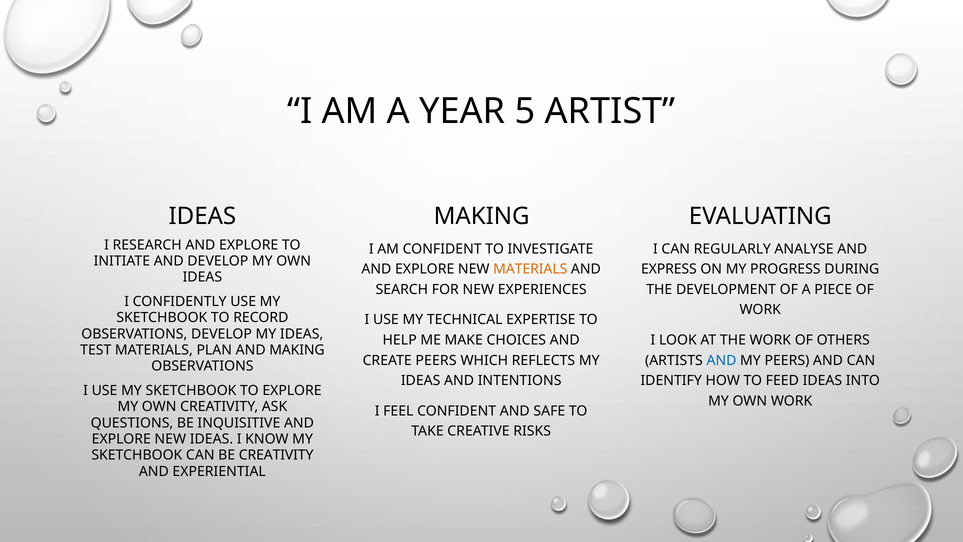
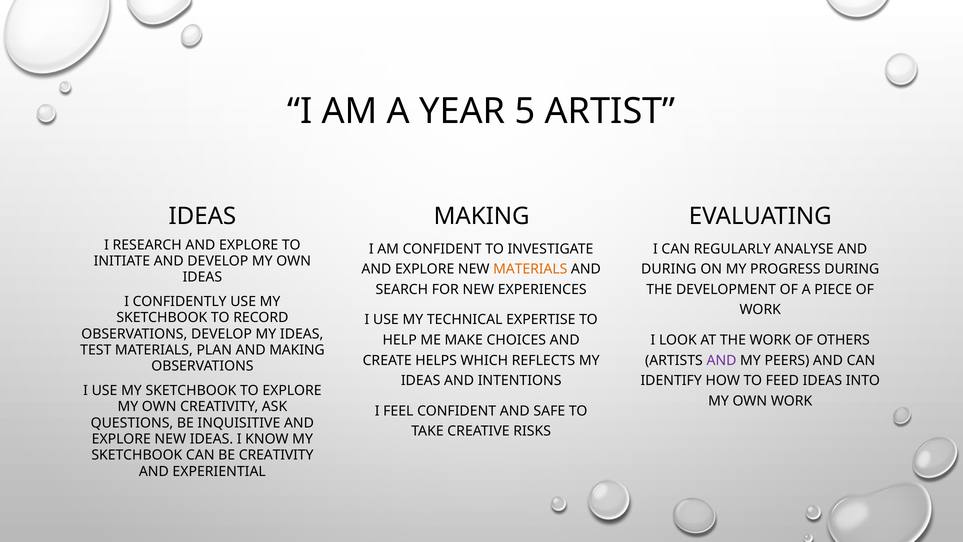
EXPRESS at (669, 269): EXPRESS -> DURING
CREATE PEERS: PEERS -> HELPS
AND at (721, 360) colour: blue -> purple
